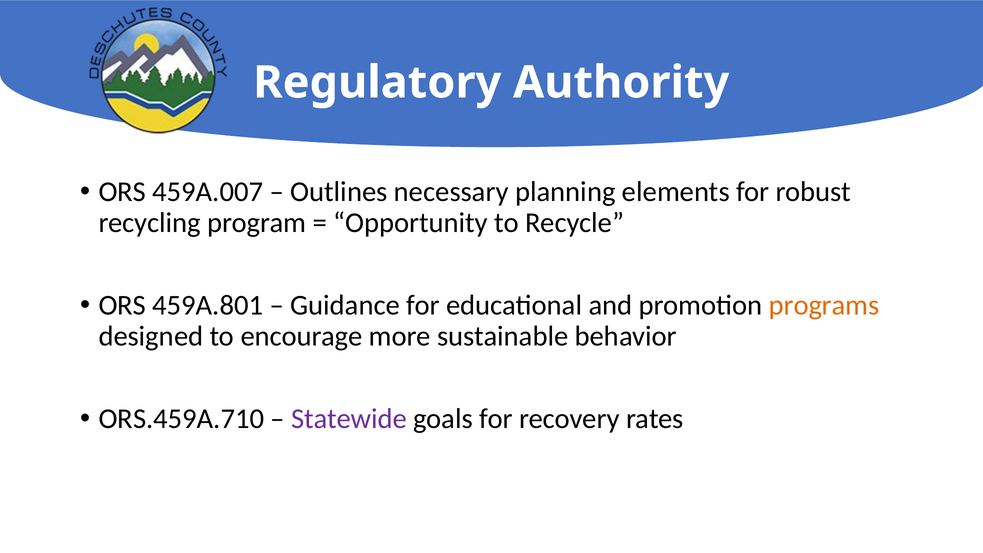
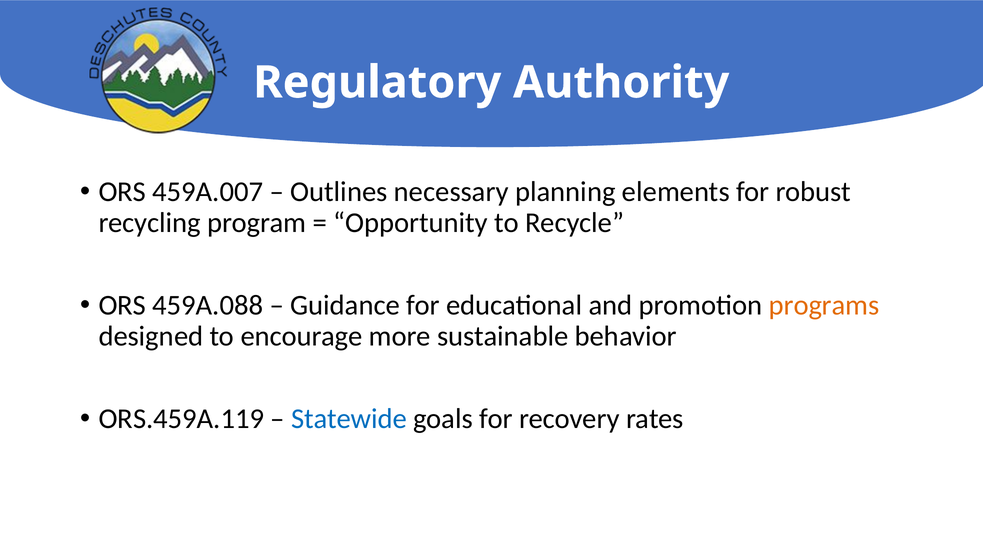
459A.801: 459A.801 -> 459A.088
ORS.459A.710: ORS.459A.710 -> ORS.459A.119
Statewide colour: purple -> blue
